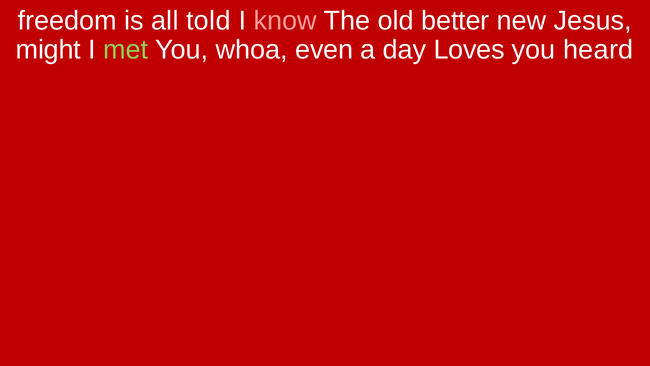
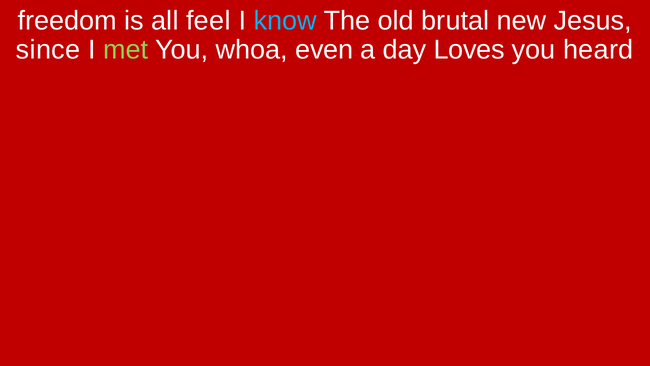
told: told -> feel
know colour: pink -> light blue
better: better -> brutal
might: might -> since
